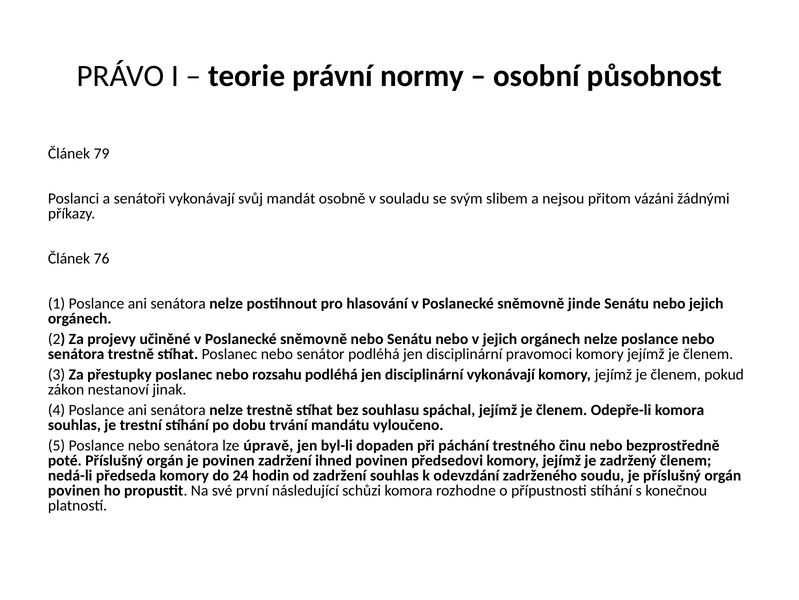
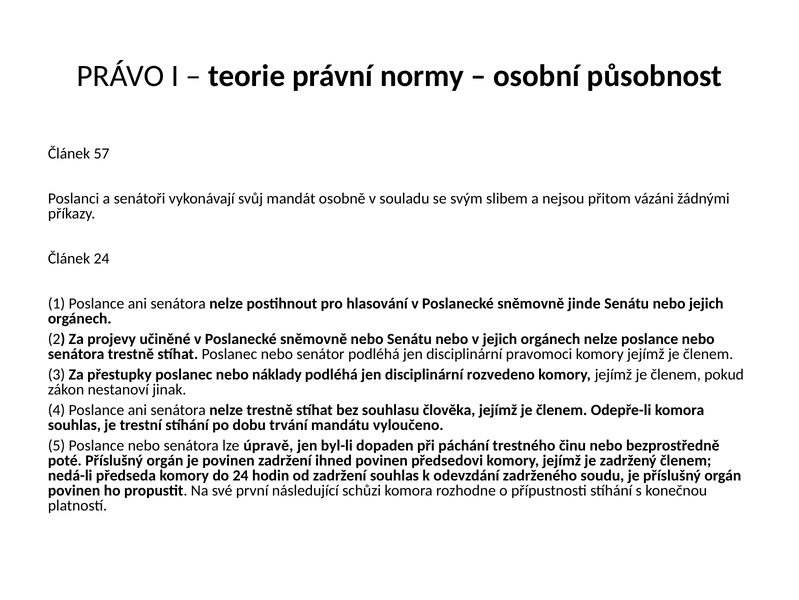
79: 79 -> 57
Článek 76: 76 -> 24
rozsahu: rozsahu -> náklady
disciplinární vykonávají: vykonávají -> rozvedeno
spáchal: spáchal -> člověka
